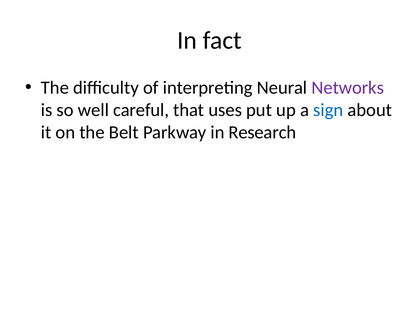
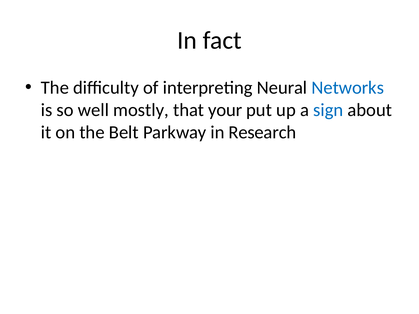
Networks colour: purple -> blue
careful: careful -> mostly
uses: uses -> your
